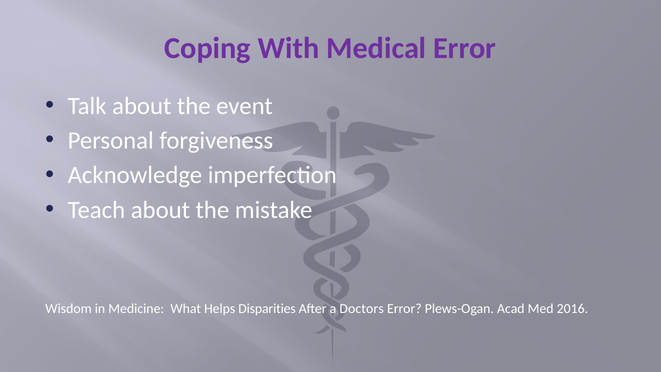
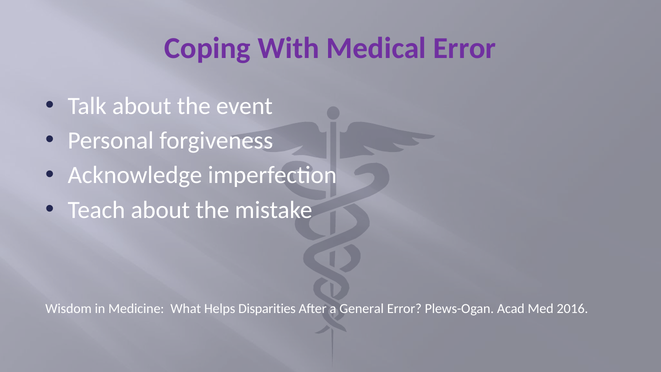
Doctors: Doctors -> General
